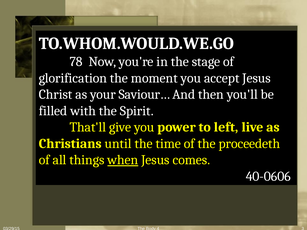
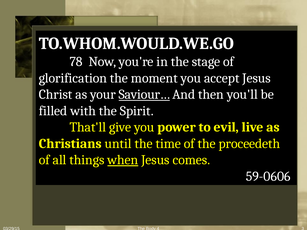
Saviour… underline: none -> present
left: left -> evil
40-0606: 40-0606 -> 59-0606
